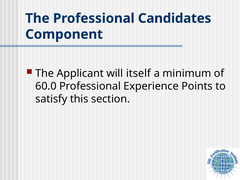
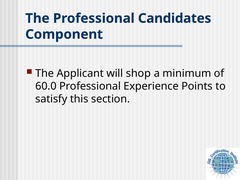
itself: itself -> shop
